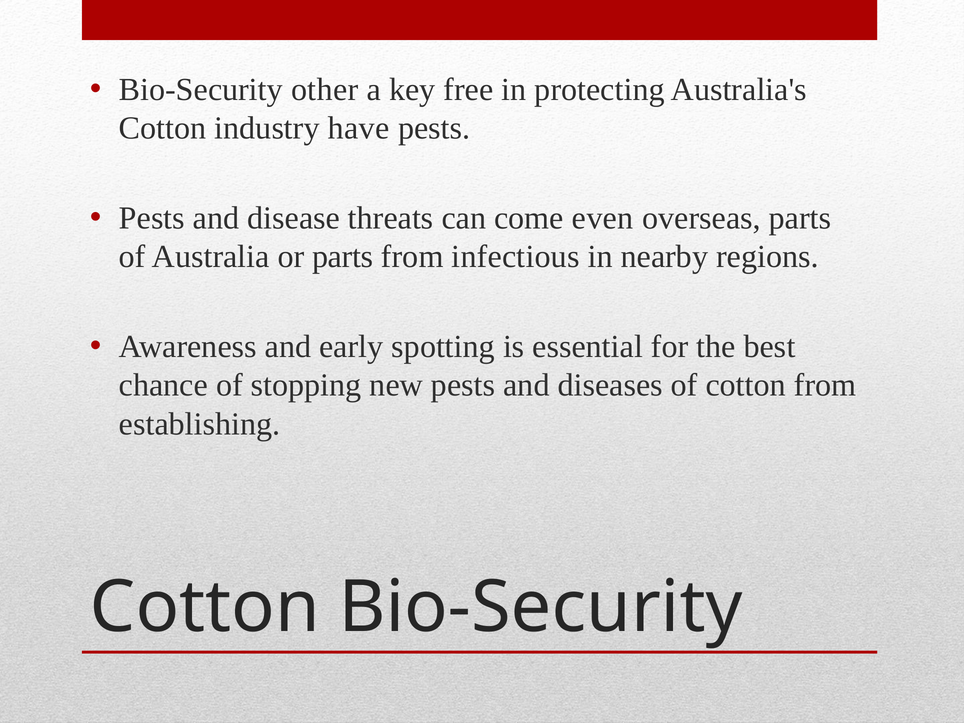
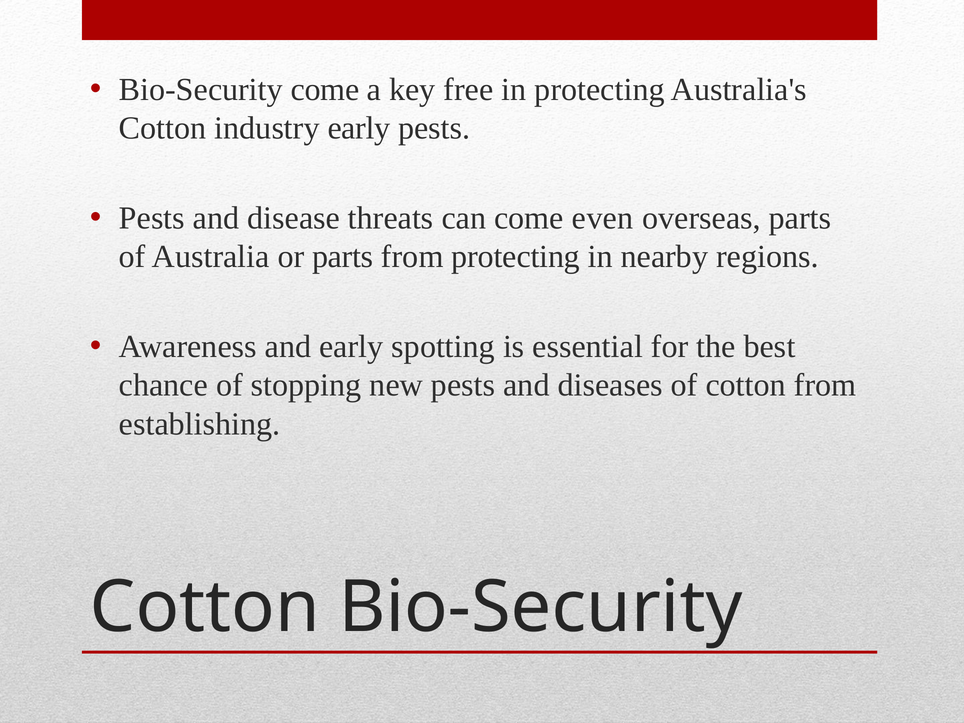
Bio-Security other: other -> come
industry have: have -> early
from infectious: infectious -> protecting
